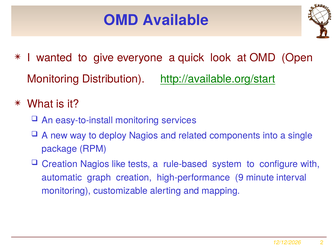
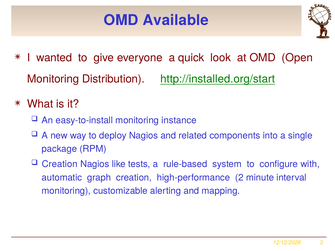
http://available.org/start: http://available.org/start -> http://installed.org/start
services: services -> instance
high-performance 9: 9 -> 2
